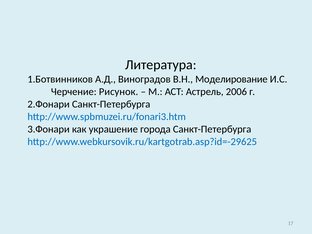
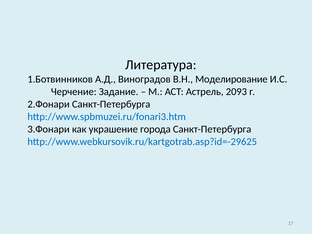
Рисунок: Рисунок -> Задание
2006: 2006 -> 2093
